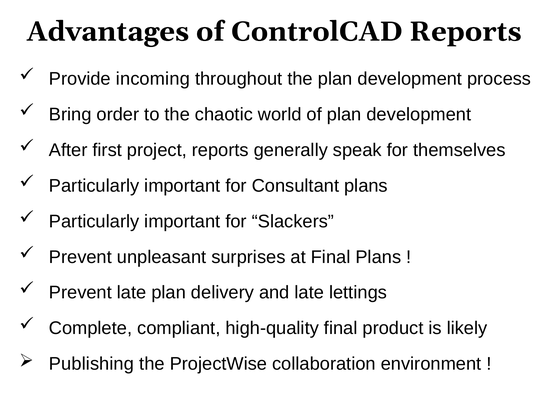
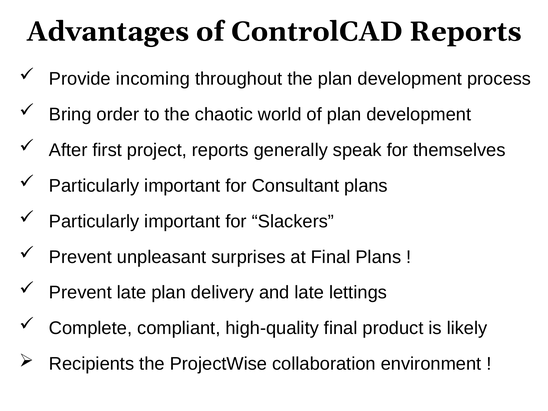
Publishing: Publishing -> Recipients
